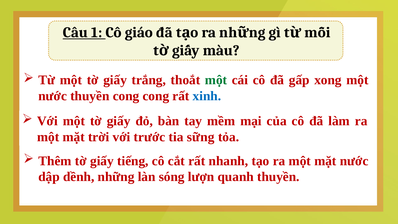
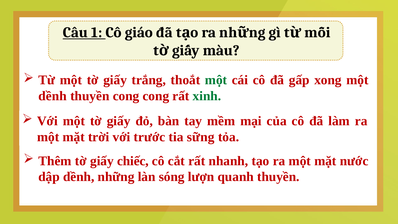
nước at (53, 96): nước -> dềnh
xinh colour: blue -> green
tiếng: tiếng -> chiếc
